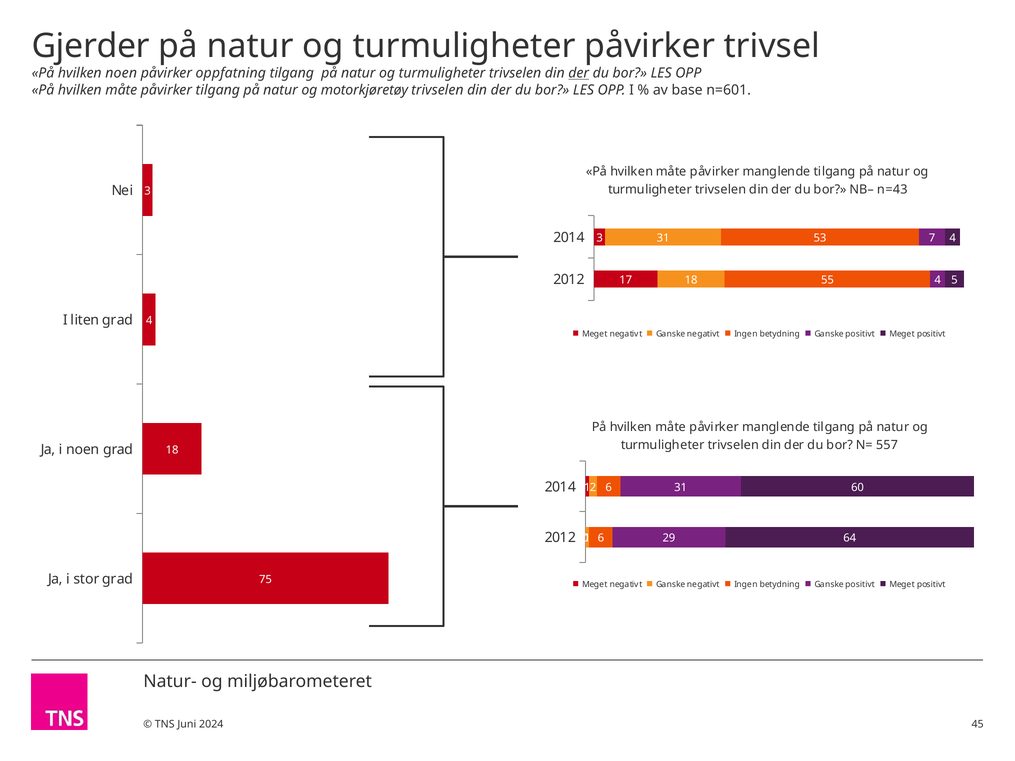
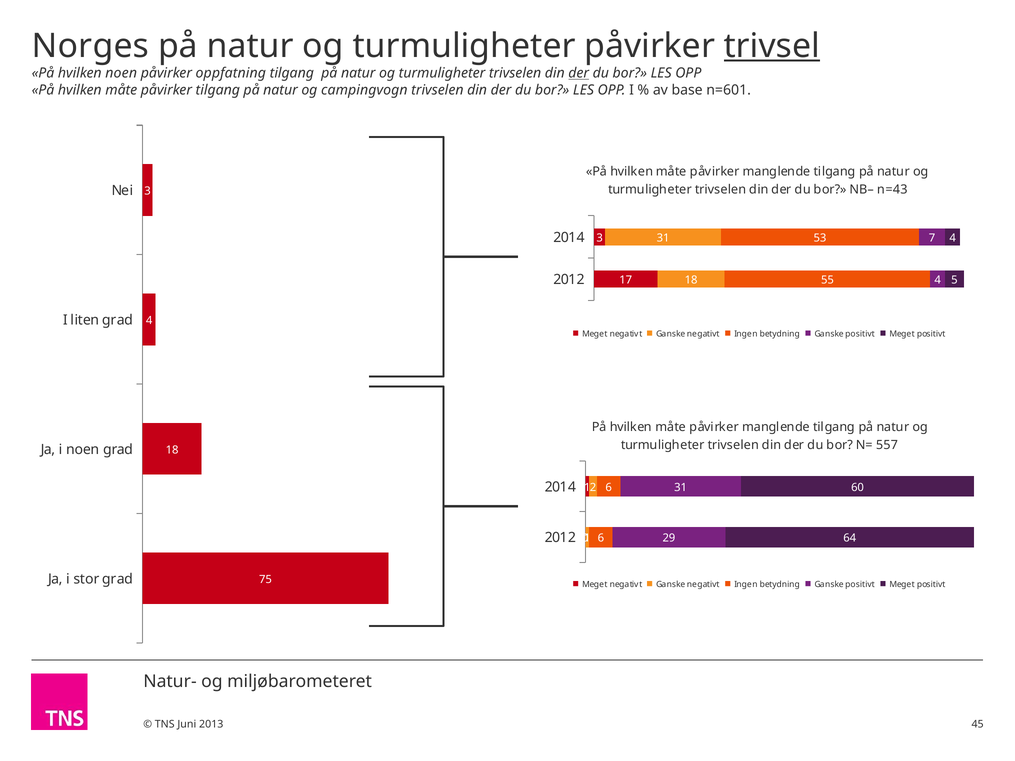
Gjerder: Gjerder -> Norges
trivsel underline: none -> present
motorkjøretøy: motorkjøretøy -> campingvogn
2024: 2024 -> 2013
